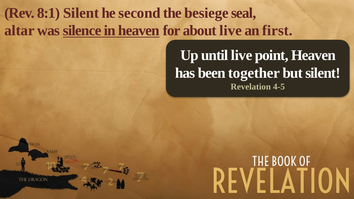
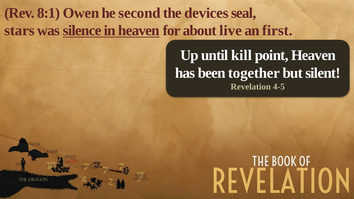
8:1 Silent: Silent -> Owen
besiege: besiege -> devices
altar: altar -> stars
until live: live -> kill
